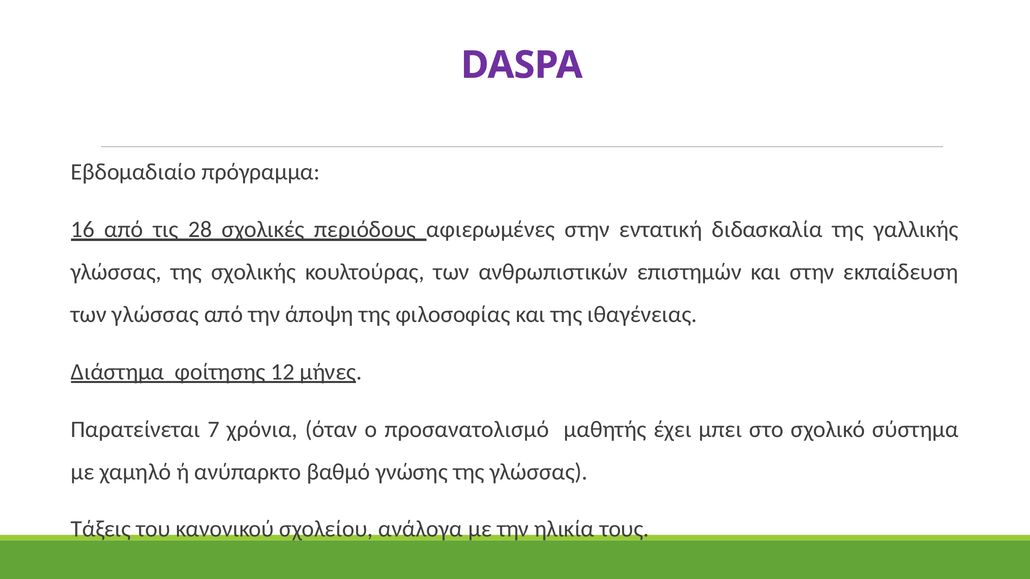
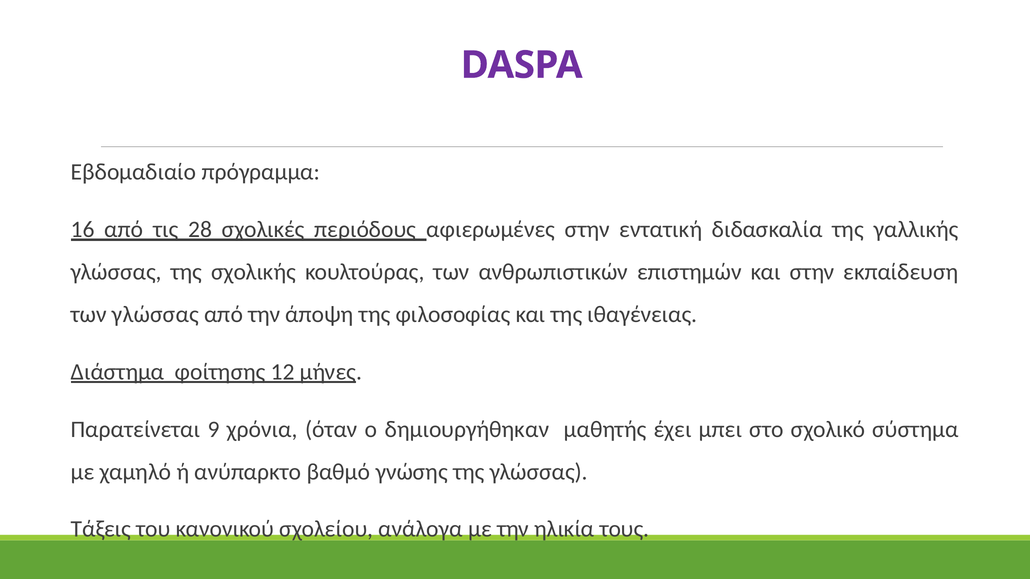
7: 7 -> 9
προσανατολισμό: προσανατολισμό -> δημιουργήθηκαν
